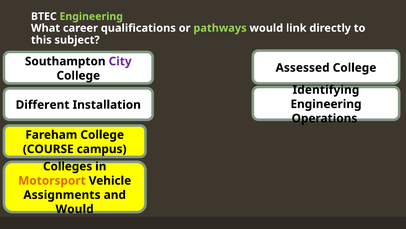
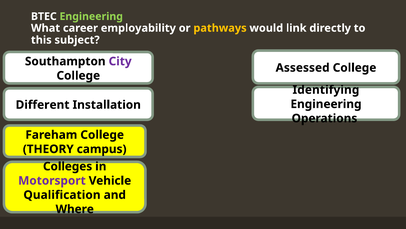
qualifications: qualifications -> employability
pathways colour: light green -> yellow
COURSE: COURSE -> THEORY
Motorsport colour: orange -> purple
Assignments: Assignments -> Qualification
Would at (75, 209): Would -> Where
